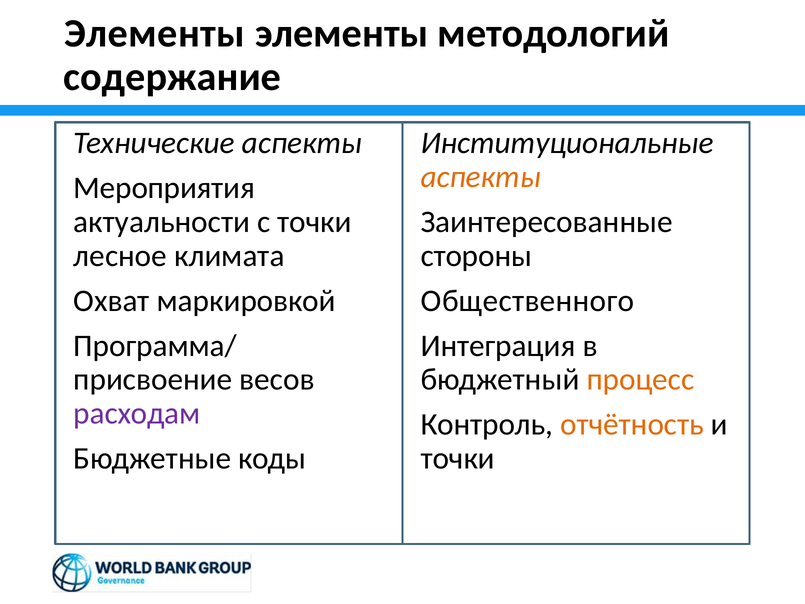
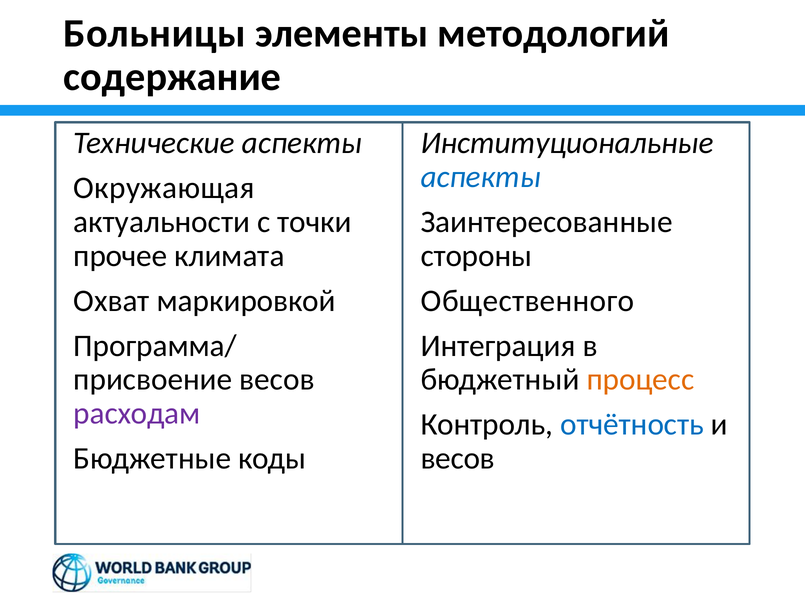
Элементы at (155, 33): Элементы -> Больницы
аспекты at (481, 177) colour: orange -> blue
Мероприятия: Мероприятия -> Окружающая
лесное: лесное -> прочее
отчётность colour: orange -> blue
точки at (458, 458): точки -> весов
